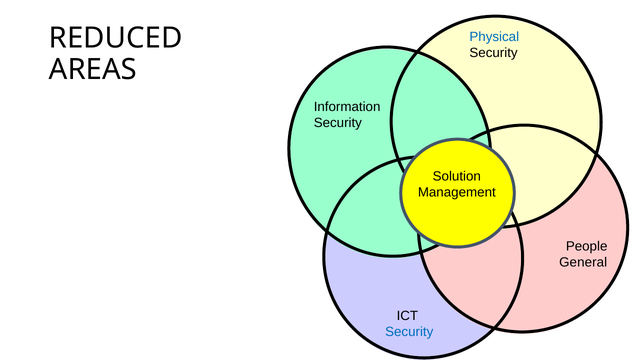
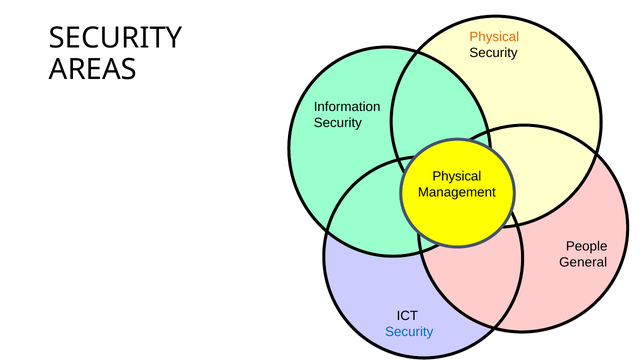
REDUCED at (116, 38): REDUCED -> SECURITY
Physical at (494, 37) colour: blue -> orange
Solution at (457, 176): Solution -> Physical
